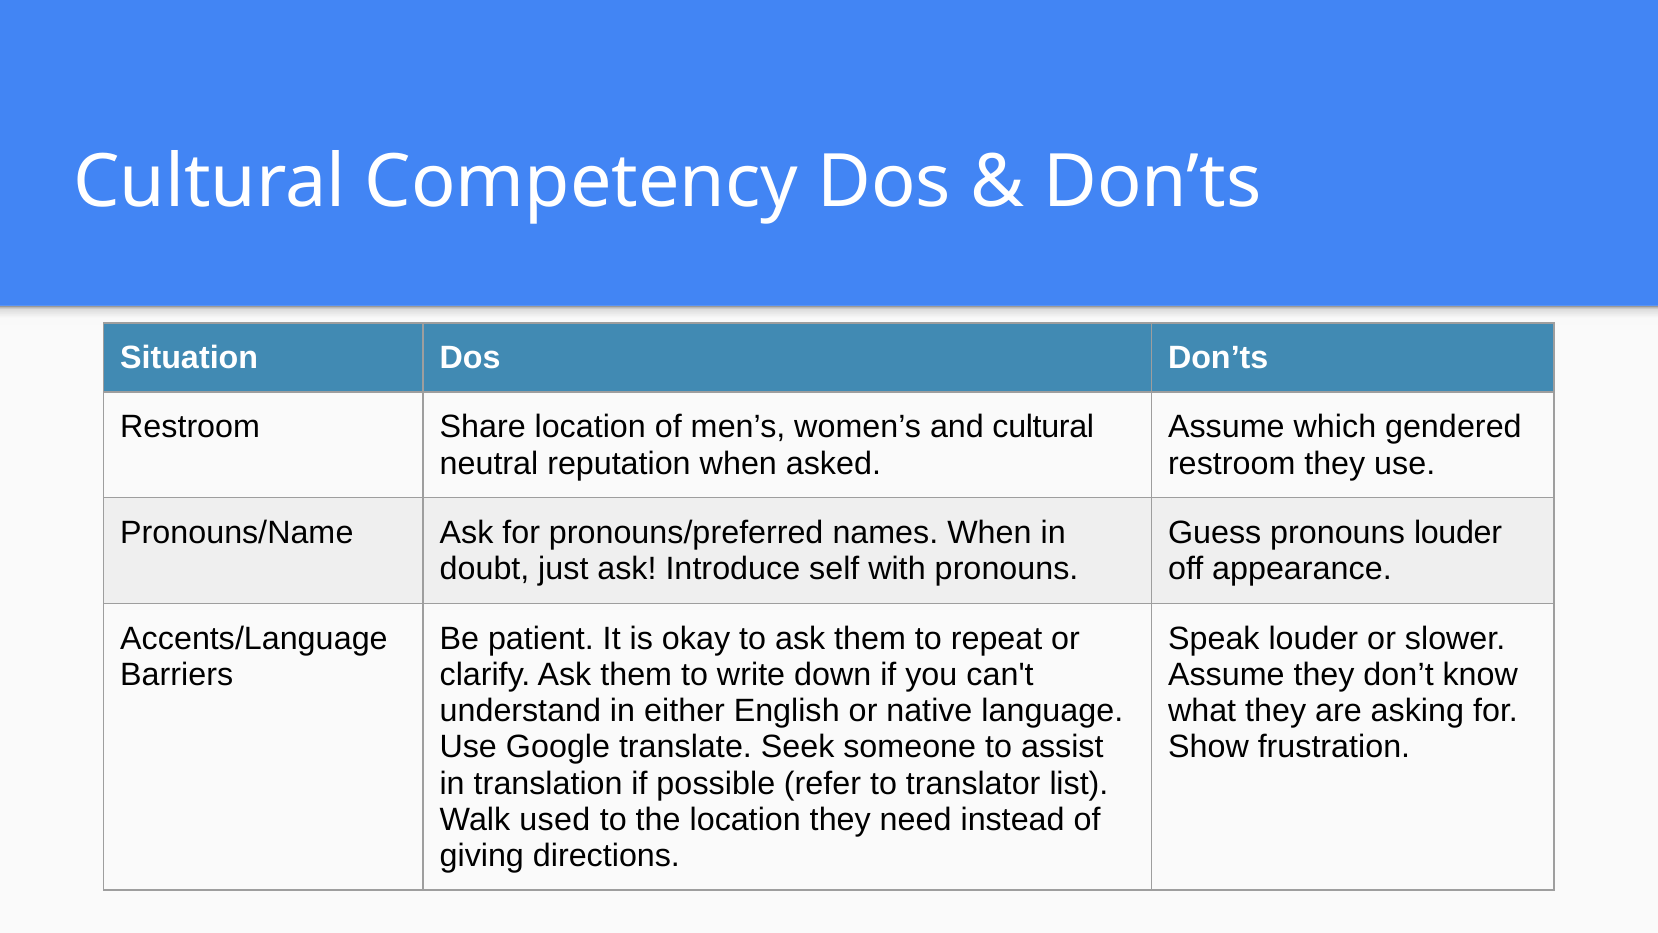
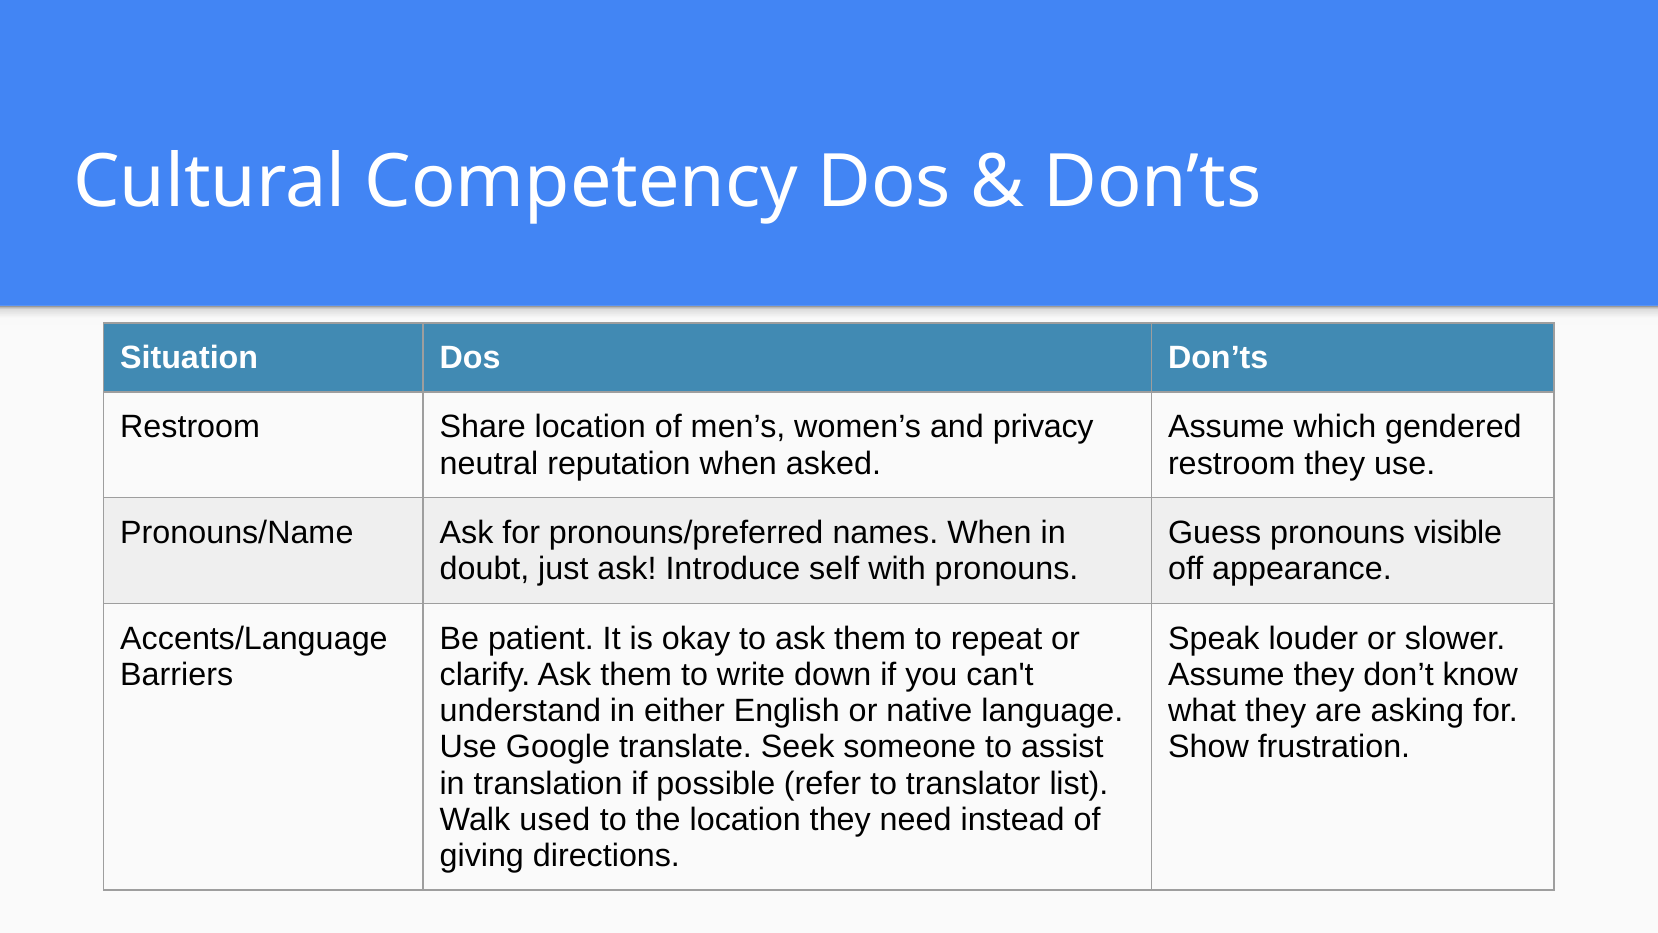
and cultural: cultural -> privacy
pronouns louder: louder -> visible
